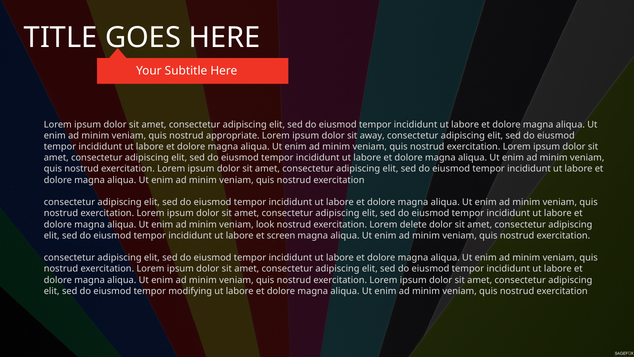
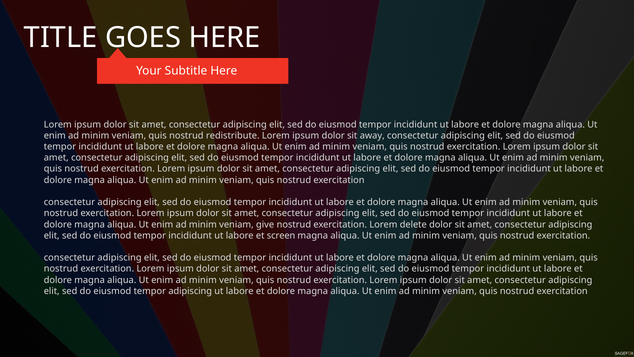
appropriate: appropriate -> redistribute
look: look -> give
tempor modifying: modifying -> adipiscing
